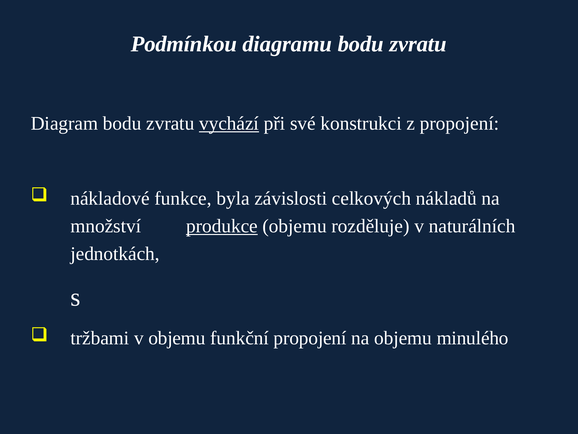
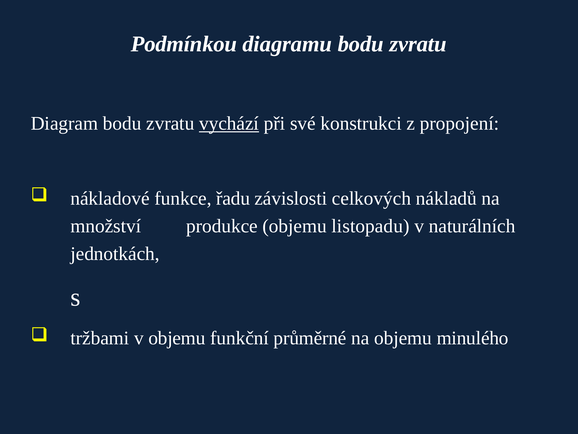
byla: byla -> řadu
produkce underline: present -> none
rozděluje: rozděluje -> listopadu
funkční propojení: propojení -> průměrné
